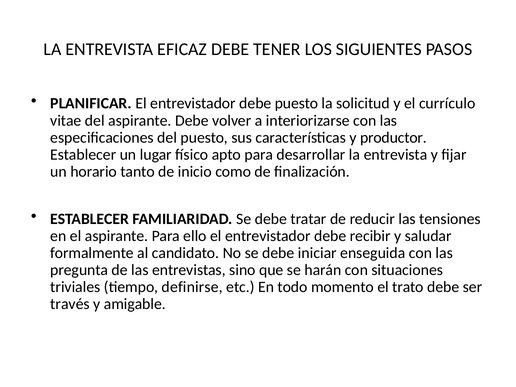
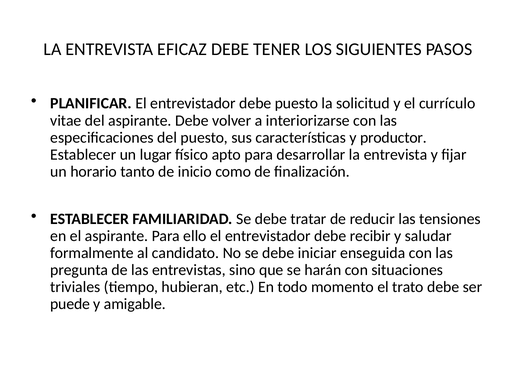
definirse: definirse -> hubieran
través: través -> puede
